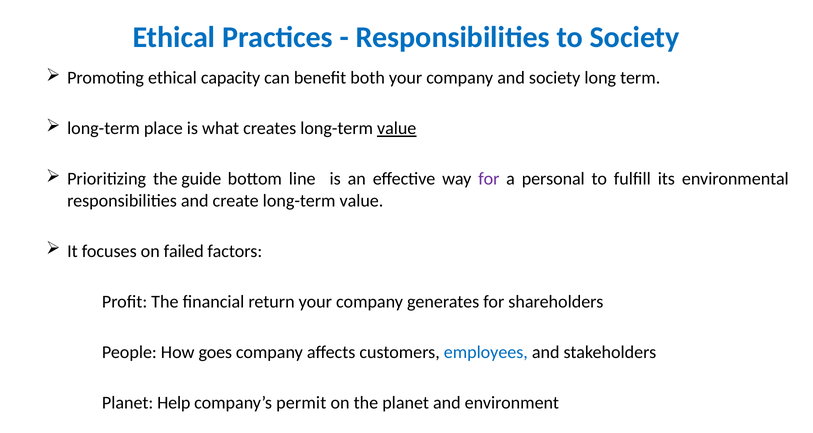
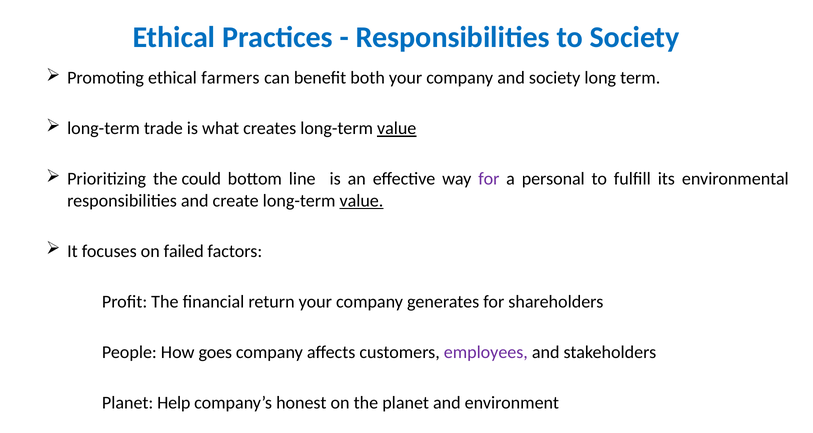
capacity: capacity -> farmers
place: place -> trade
guide: guide -> could
value at (361, 201) underline: none -> present
employees colour: blue -> purple
permit: permit -> honest
